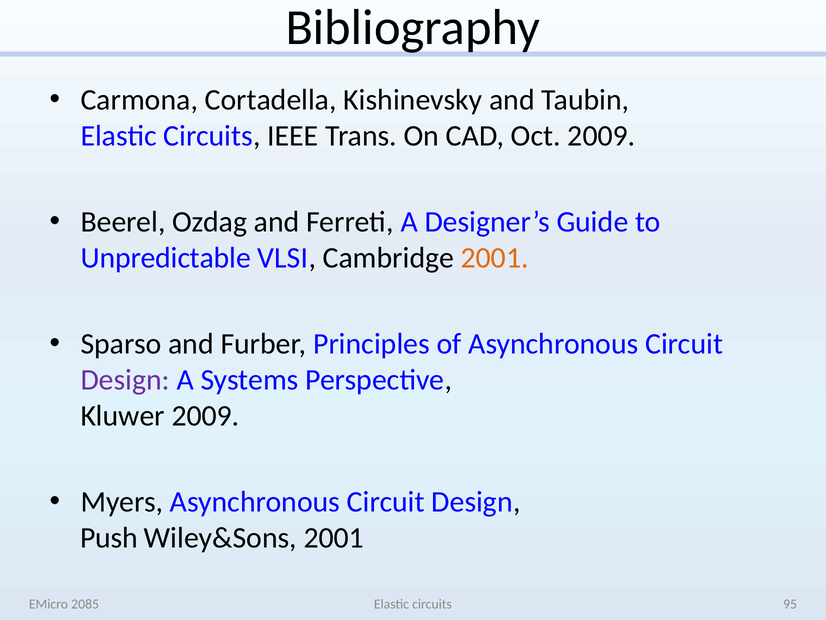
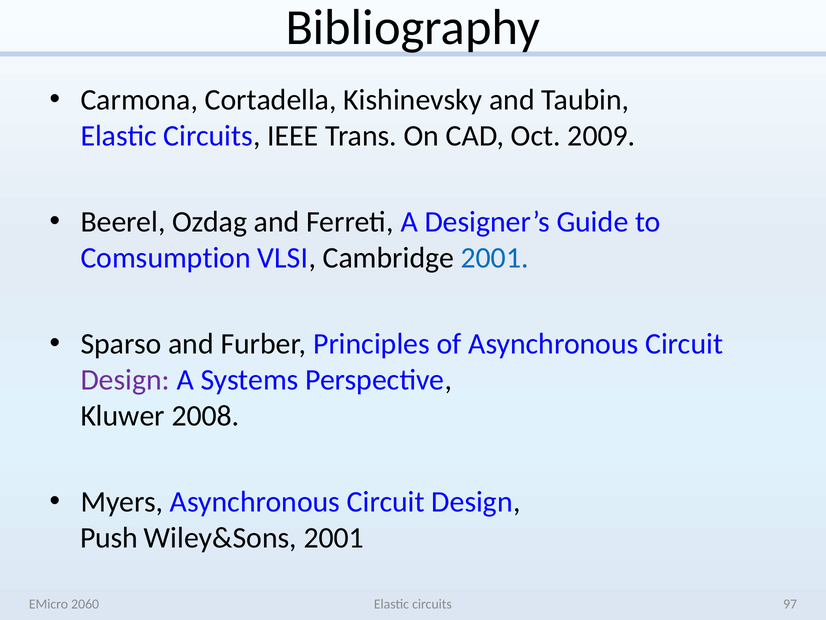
Unpredictable: Unpredictable -> Comsumption
2001 at (495, 258) colour: orange -> blue
Kluwer 2009: 2009 -> 2008
2085: 2085 -> 2060
95: 95 -> 97
